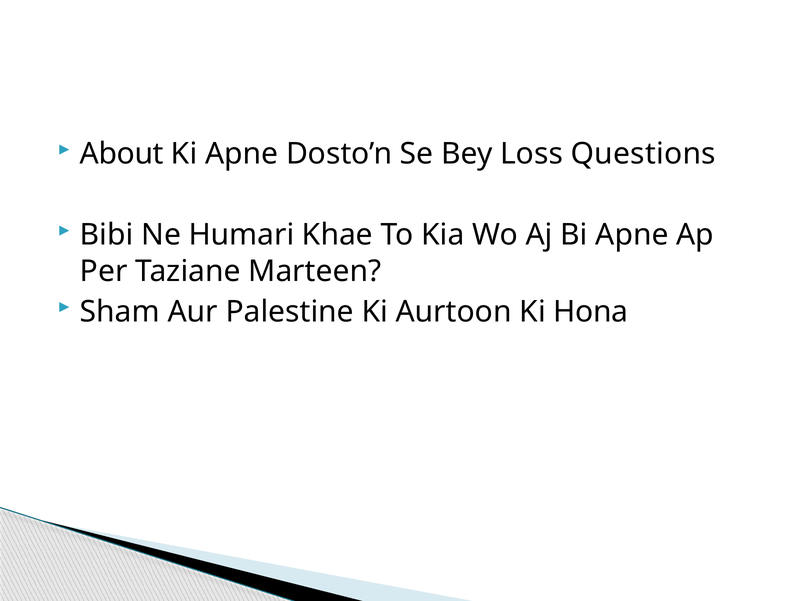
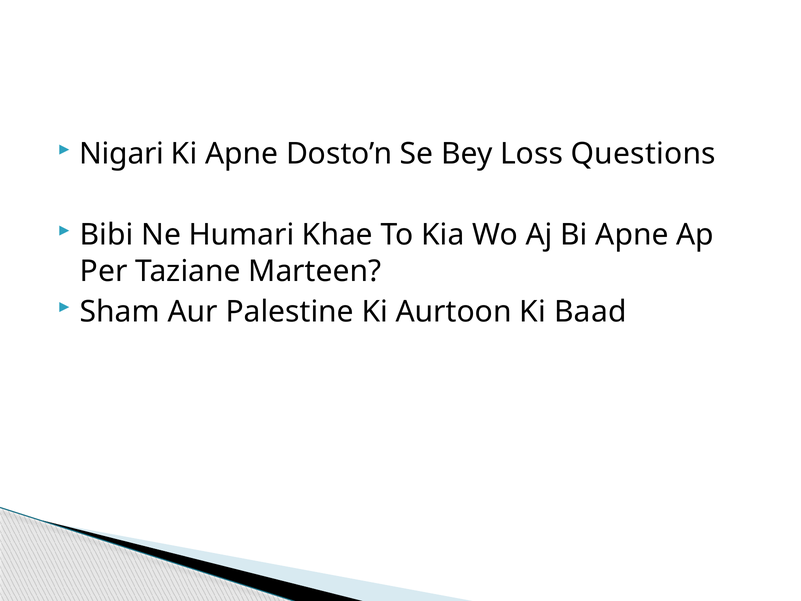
About: About -> Nigari
Hona: Hona -> Baad
